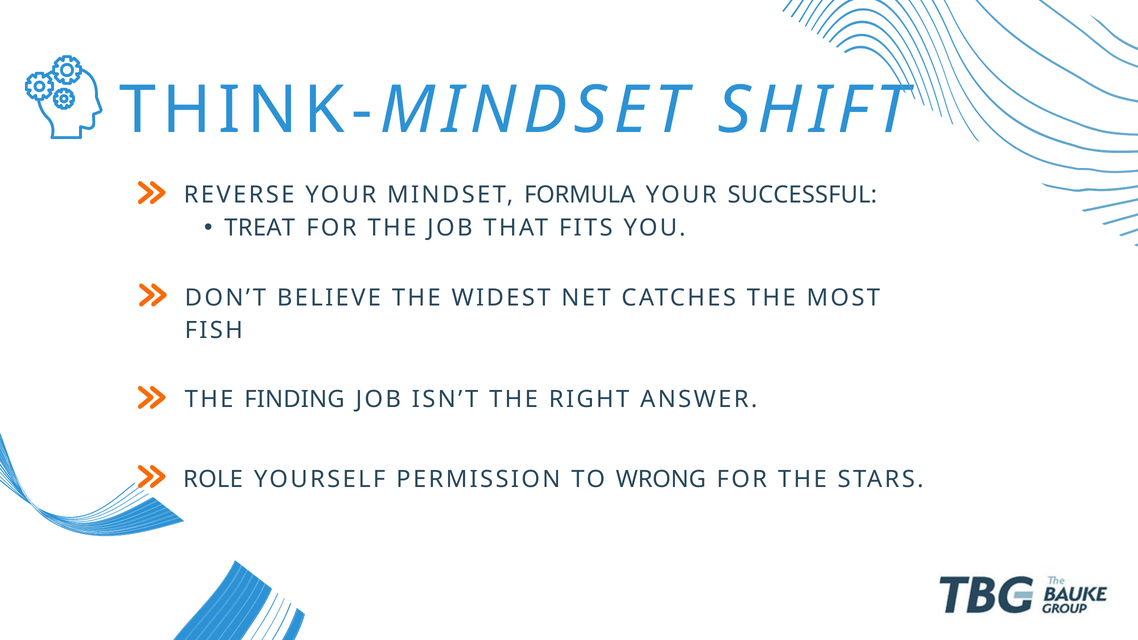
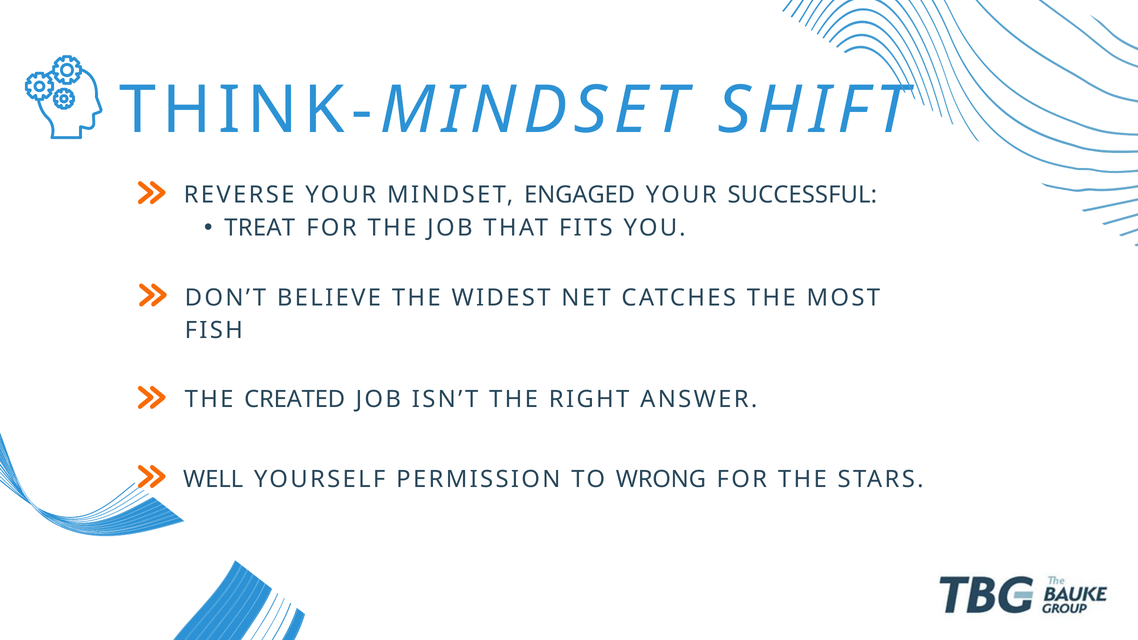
FORMULA: FORMULA -> ENGAGED
FINDING: FINDING -> CREATED
ROLE: ROLE -> WELL
